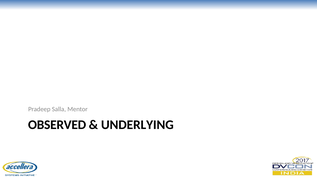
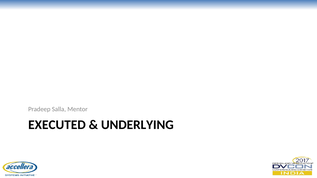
OBSERVED: OBSERVED -> EXECUTED
